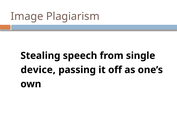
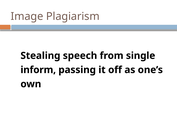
device: device -> inform
